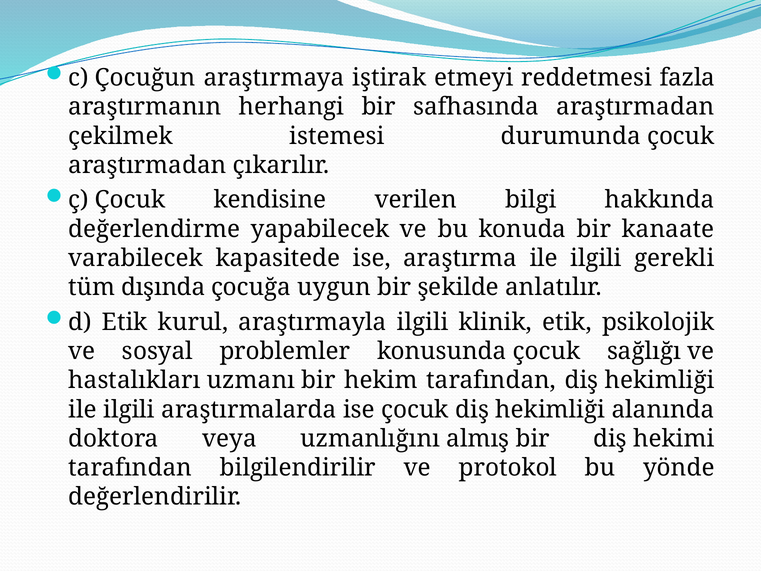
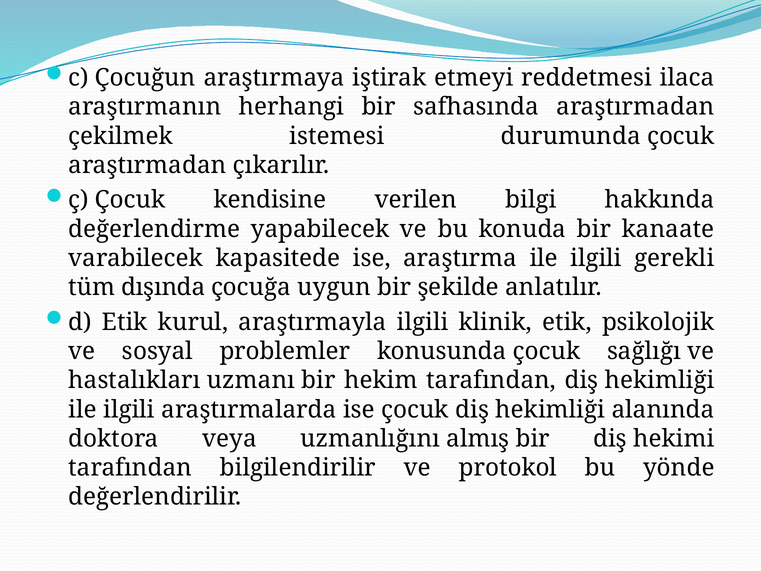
fazla: fazla -> ilaca
